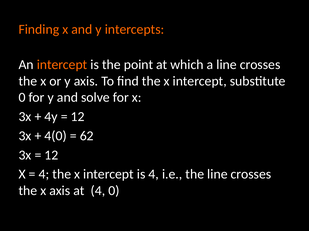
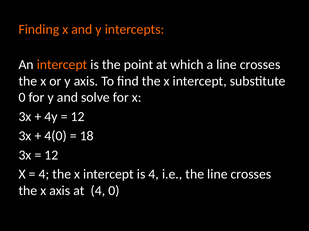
62: 62 -> 18
